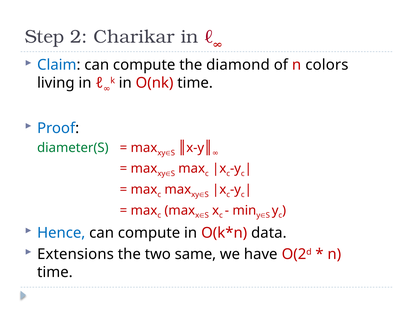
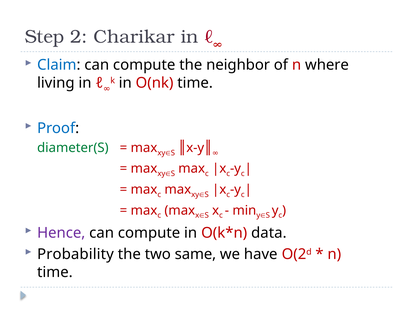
diamond: diamond -> neighbor
colors: colors -> where
Hence colour: blue -> purple
Extensions: Extensions -> Probability
